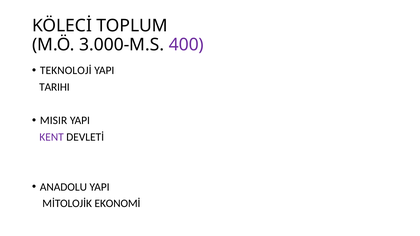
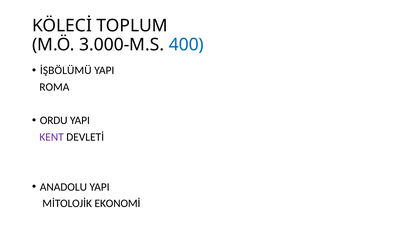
400 colour: purple -> blue
TEKNOLOJİ: TEKNOLOJİ -> İŞBÖLÜMÜ
TARIHI: TARIHI -> ROMA
MISIR: MISIR -> ORDU
